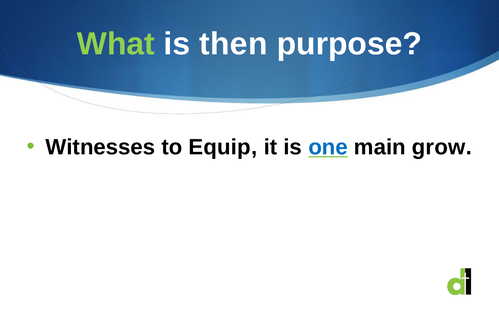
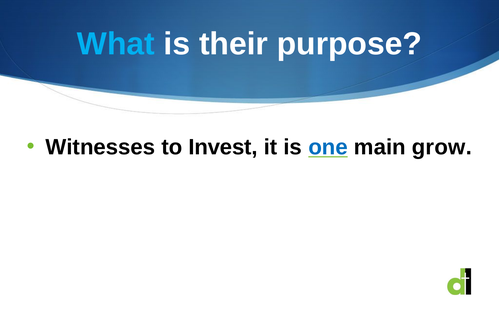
What colour: light green -> light blue
then: then -> their
Equip: Equip -> Invest
